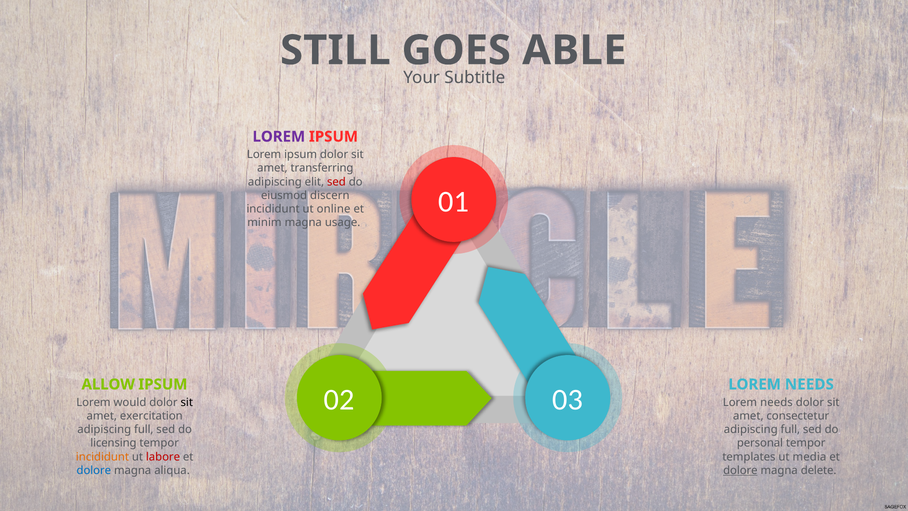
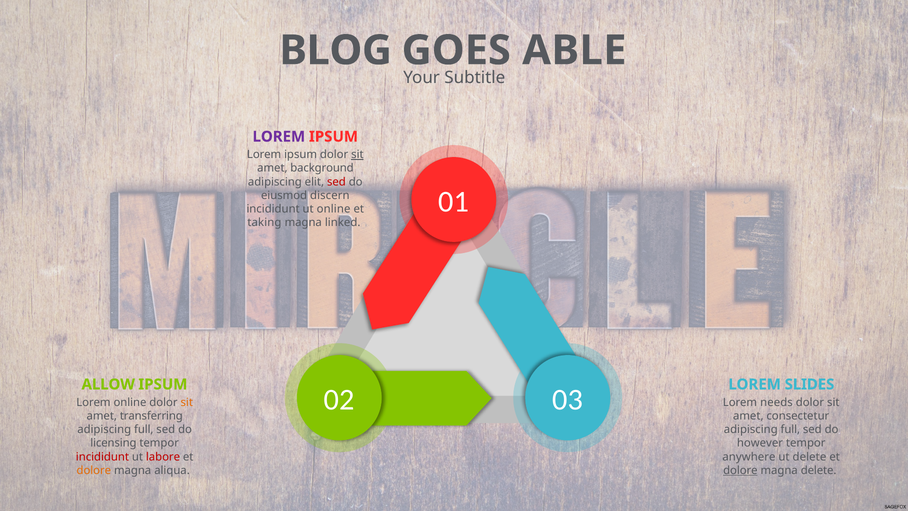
STILL: STILL -> BLOG
sit at (357, 154) underline: none -> present
transferring: transferring -> background
minim: minim -> taking
usage: usage -> linked
NEEDS at (809, 384): NEEDS -> SLIDES
Lorem would: would -> online
sit at (187, 402) colour: black -> orange
exercitation: exercitation -> transferring
personal: personal -> however
incididunt at (102, 457) colour: orange -> red
templates: templates -> anywhere
ut media: media -> delete
dolore at (94, 470) colour: blue -> orange
